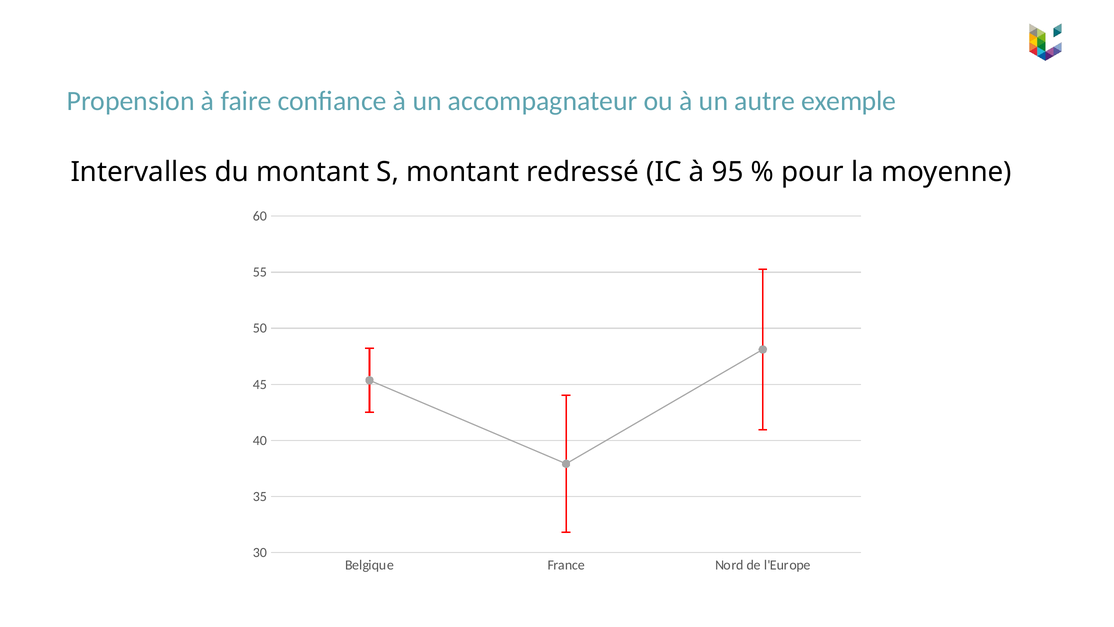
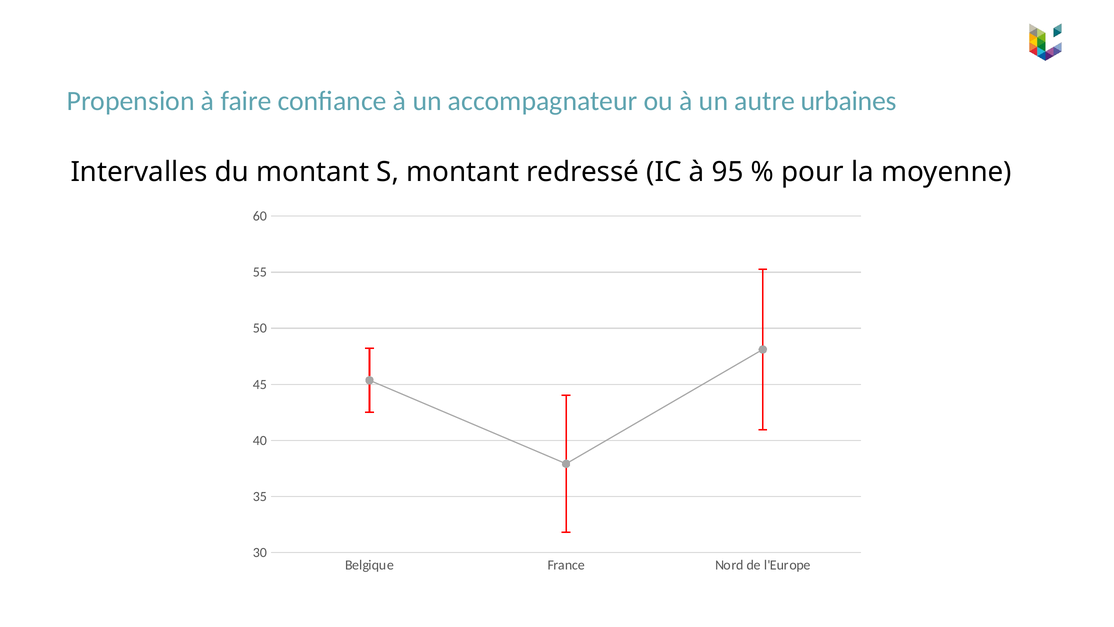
exemple: exemple -> urbaines
